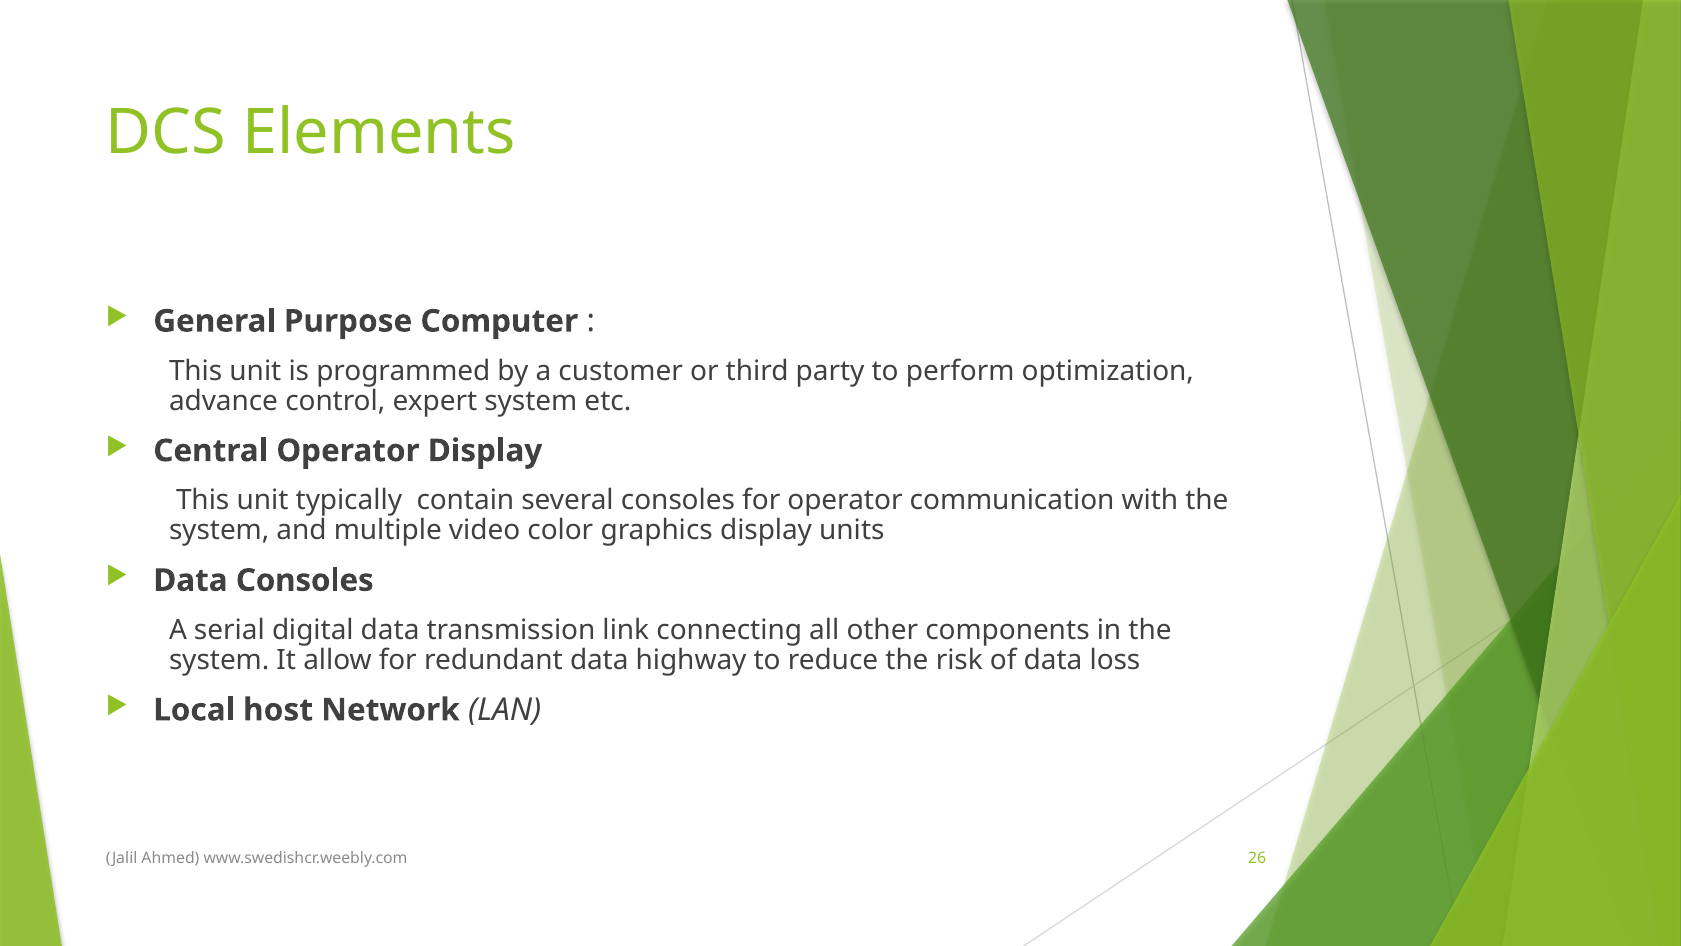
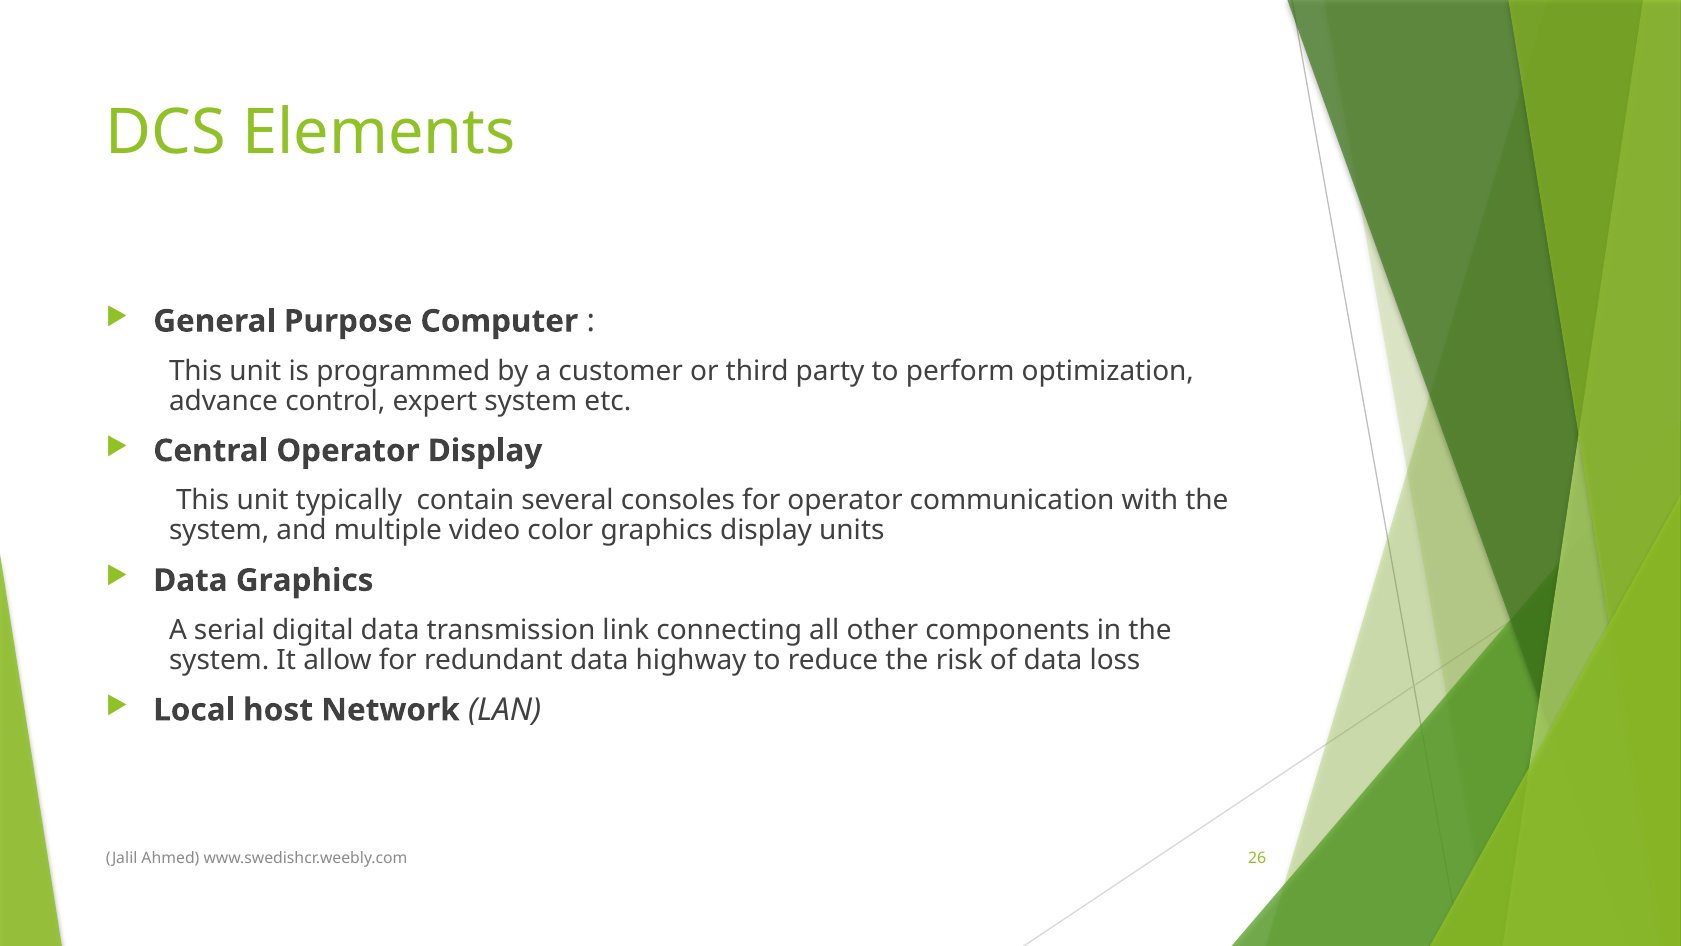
Data Consoles: Consoles -> Graphics
